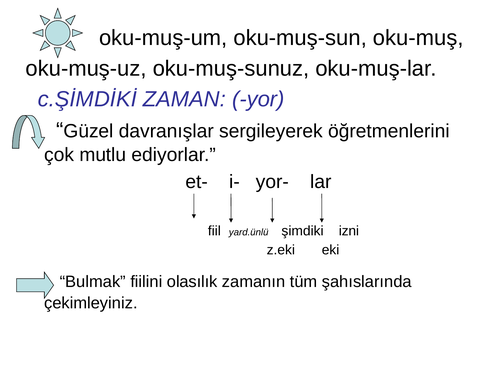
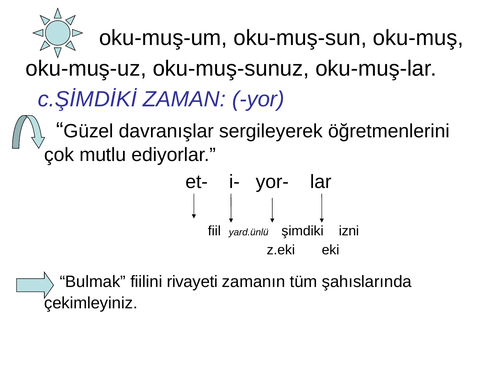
olasılık: olasılık -> rivayeti
